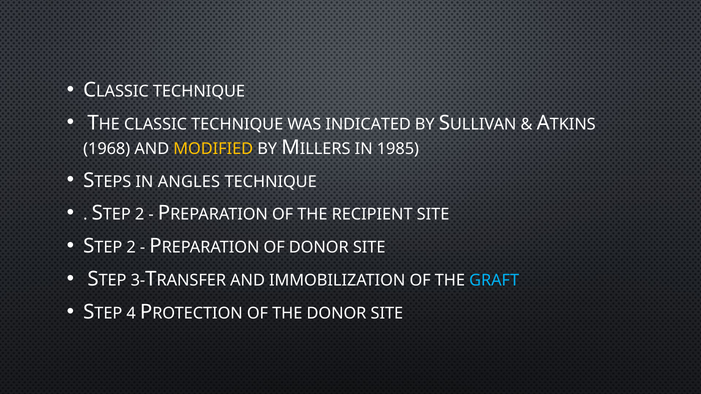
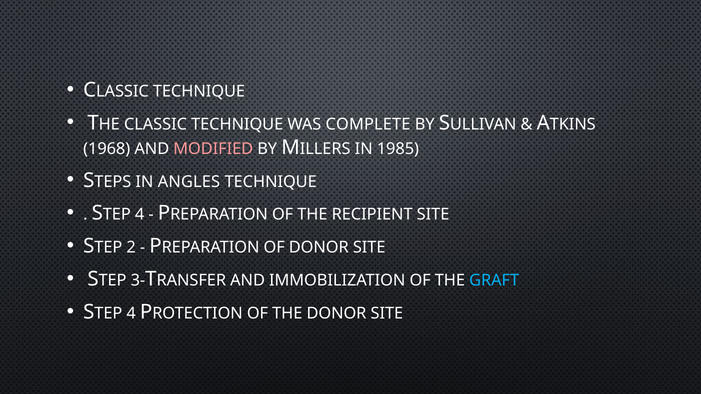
INDICATED: INDICATED -> COMPLETE
MODIFIED colour: yellow -> pink
2 at (140, 215): 2 -> 4
